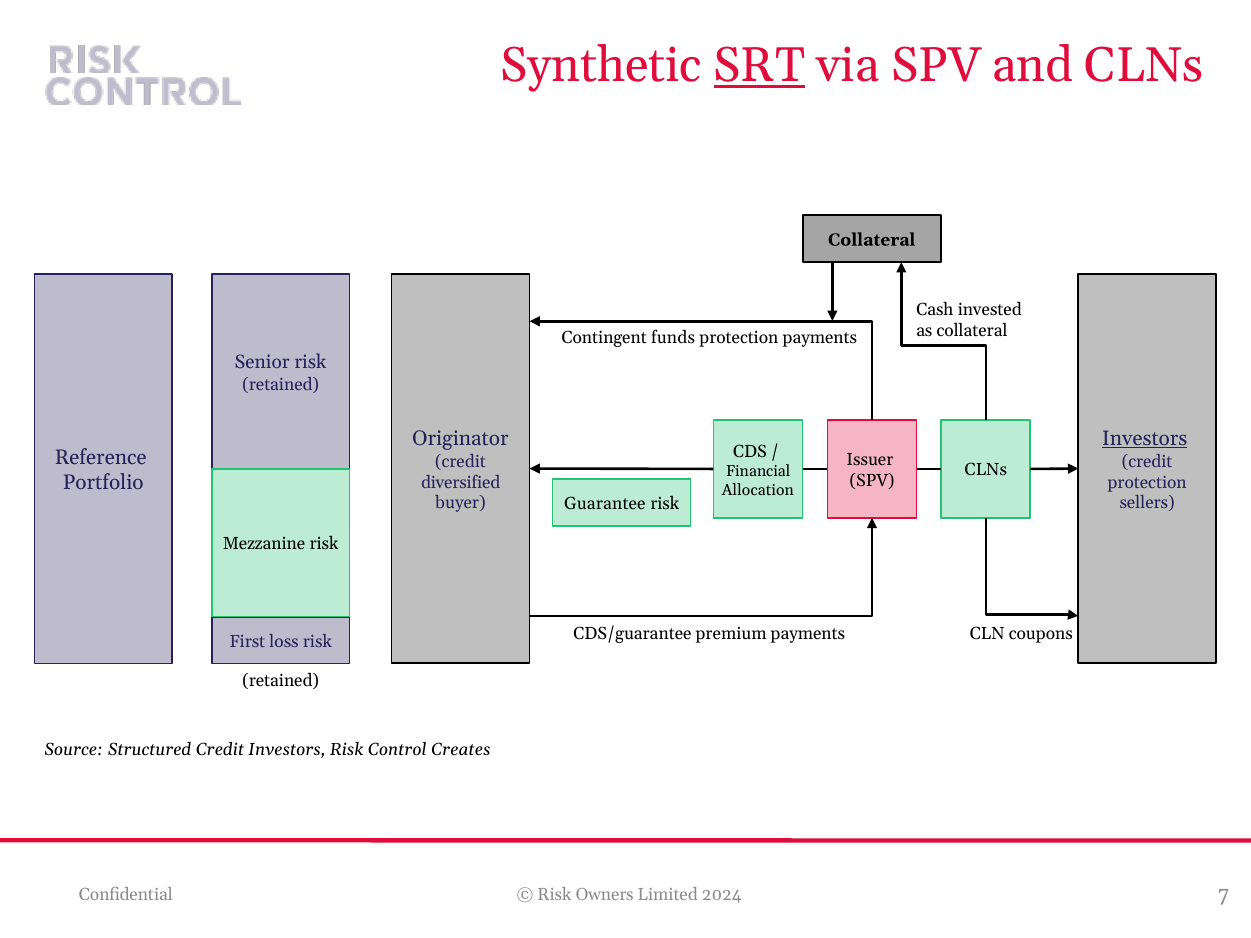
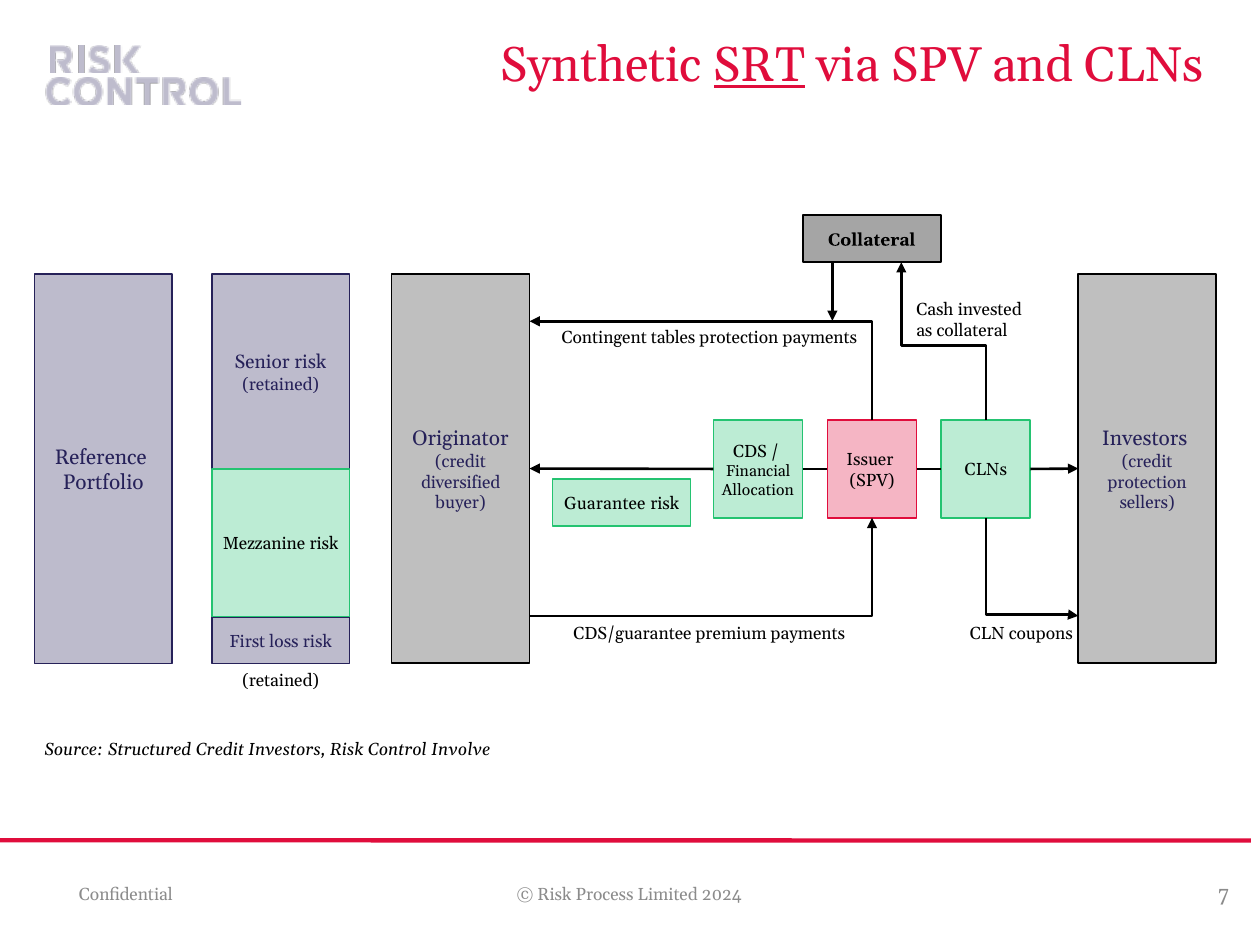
funds: funds -> tables
Investors at (1145, 439) underline: present -> none
Creates: Creates -> Involve
Owners: Owners -> Process
